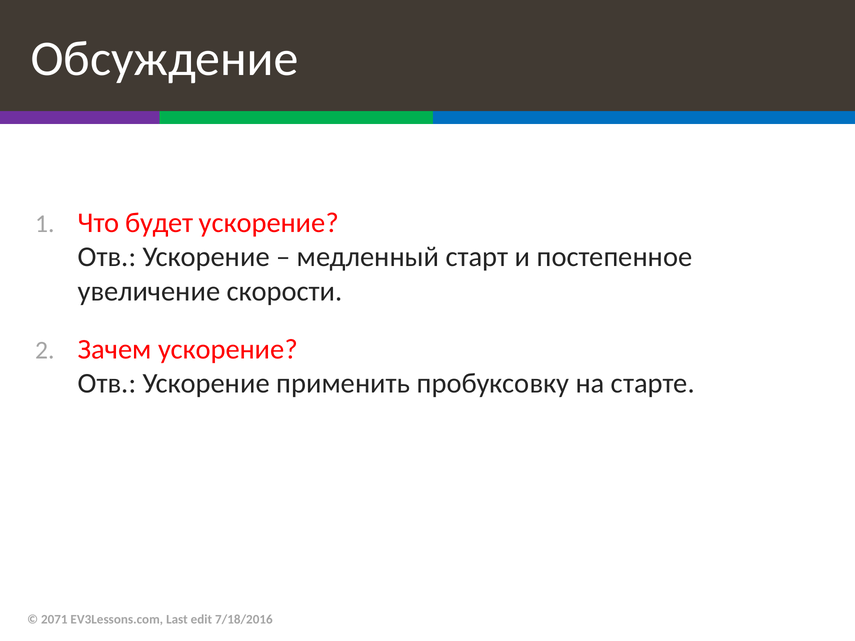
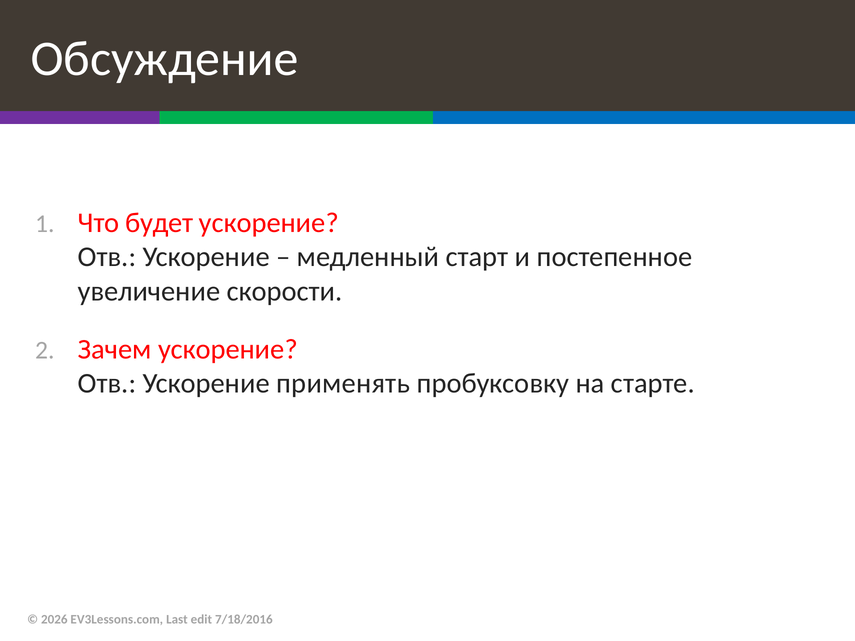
применить: применить -> применять
2071: 2071 -> 2026
